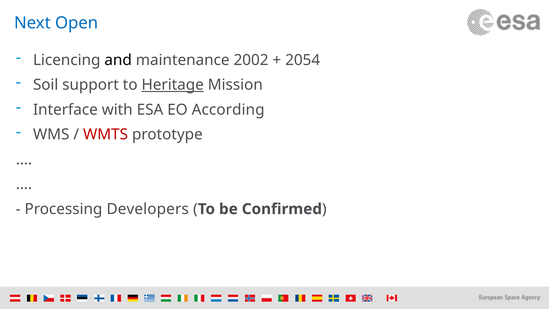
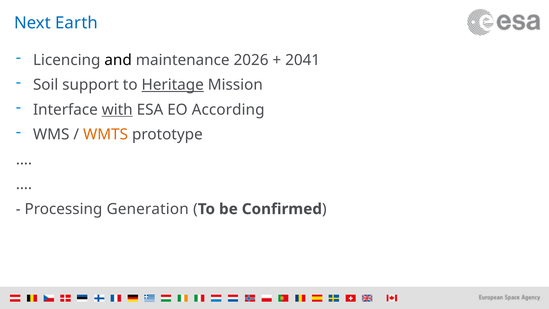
Open: Open -> Earth
2002: 2002 -> 2026
2054: 2054 -> 2041
with underline: none -> present
WMTS colour: red -> orange
Developers: Developers -> Generation
